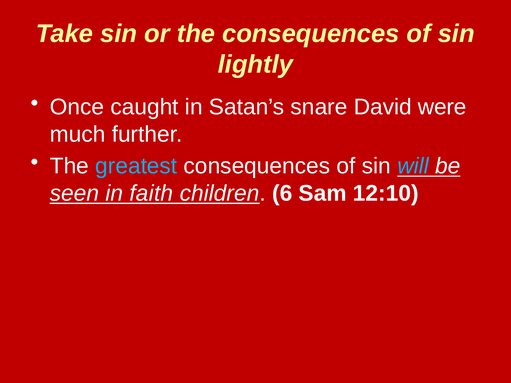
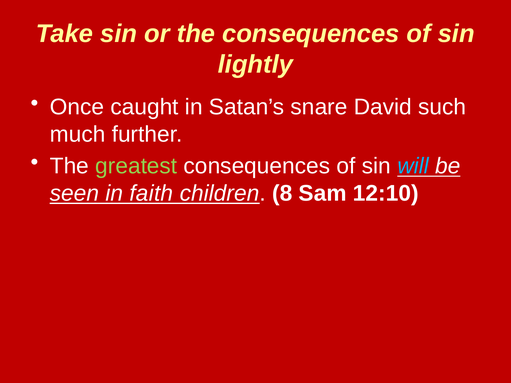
were: were -> such
greatest colour: light blue -> light green
6: 6 -> 8
